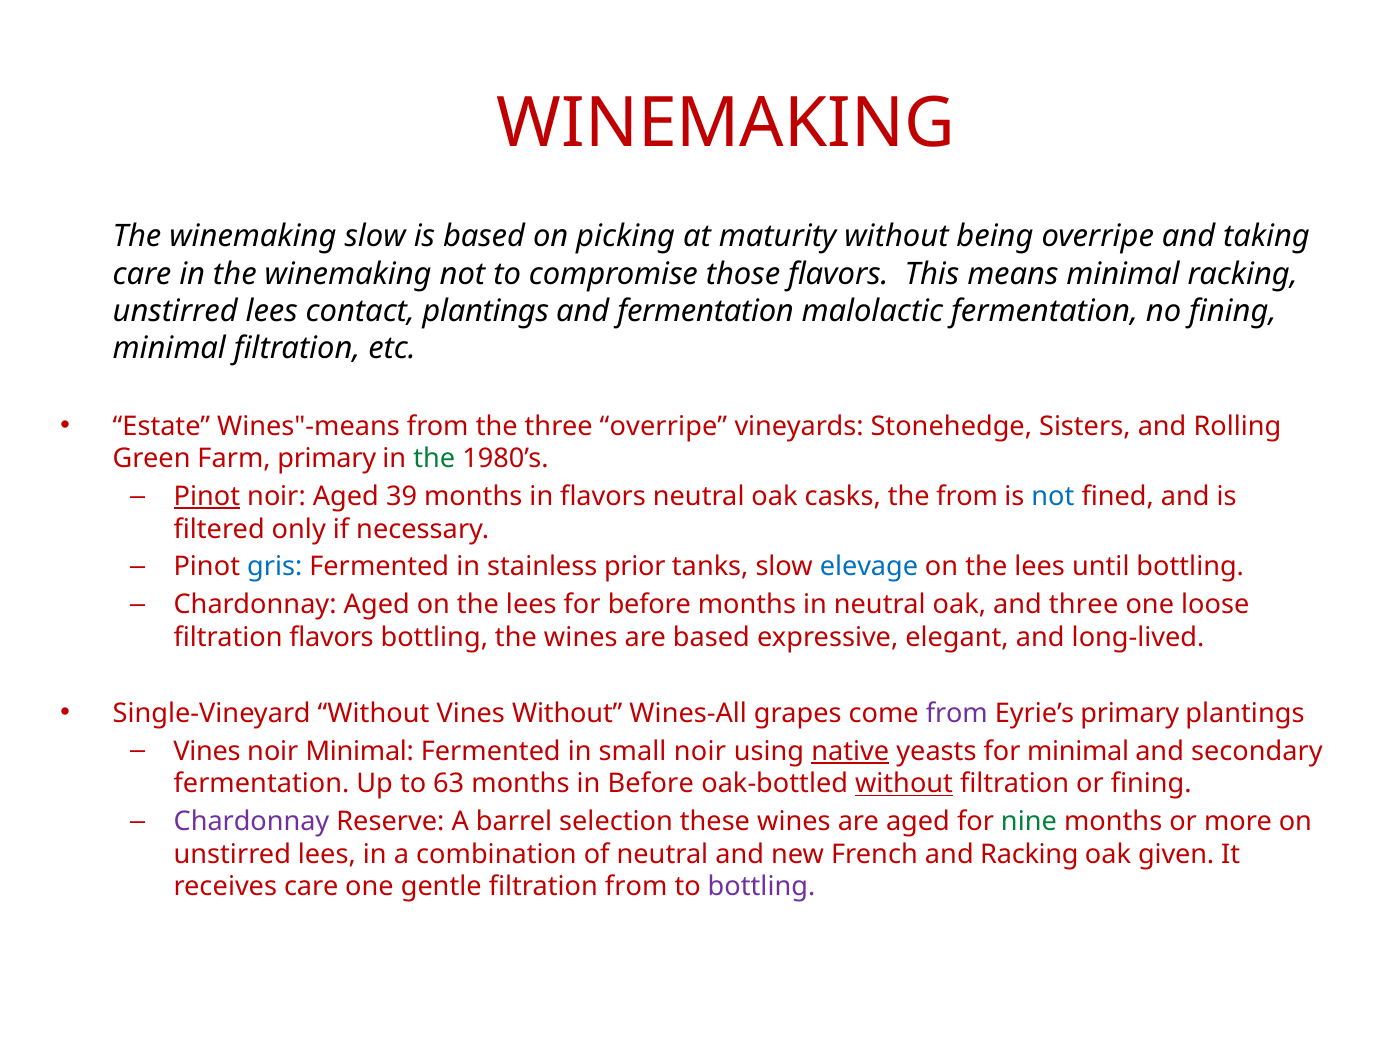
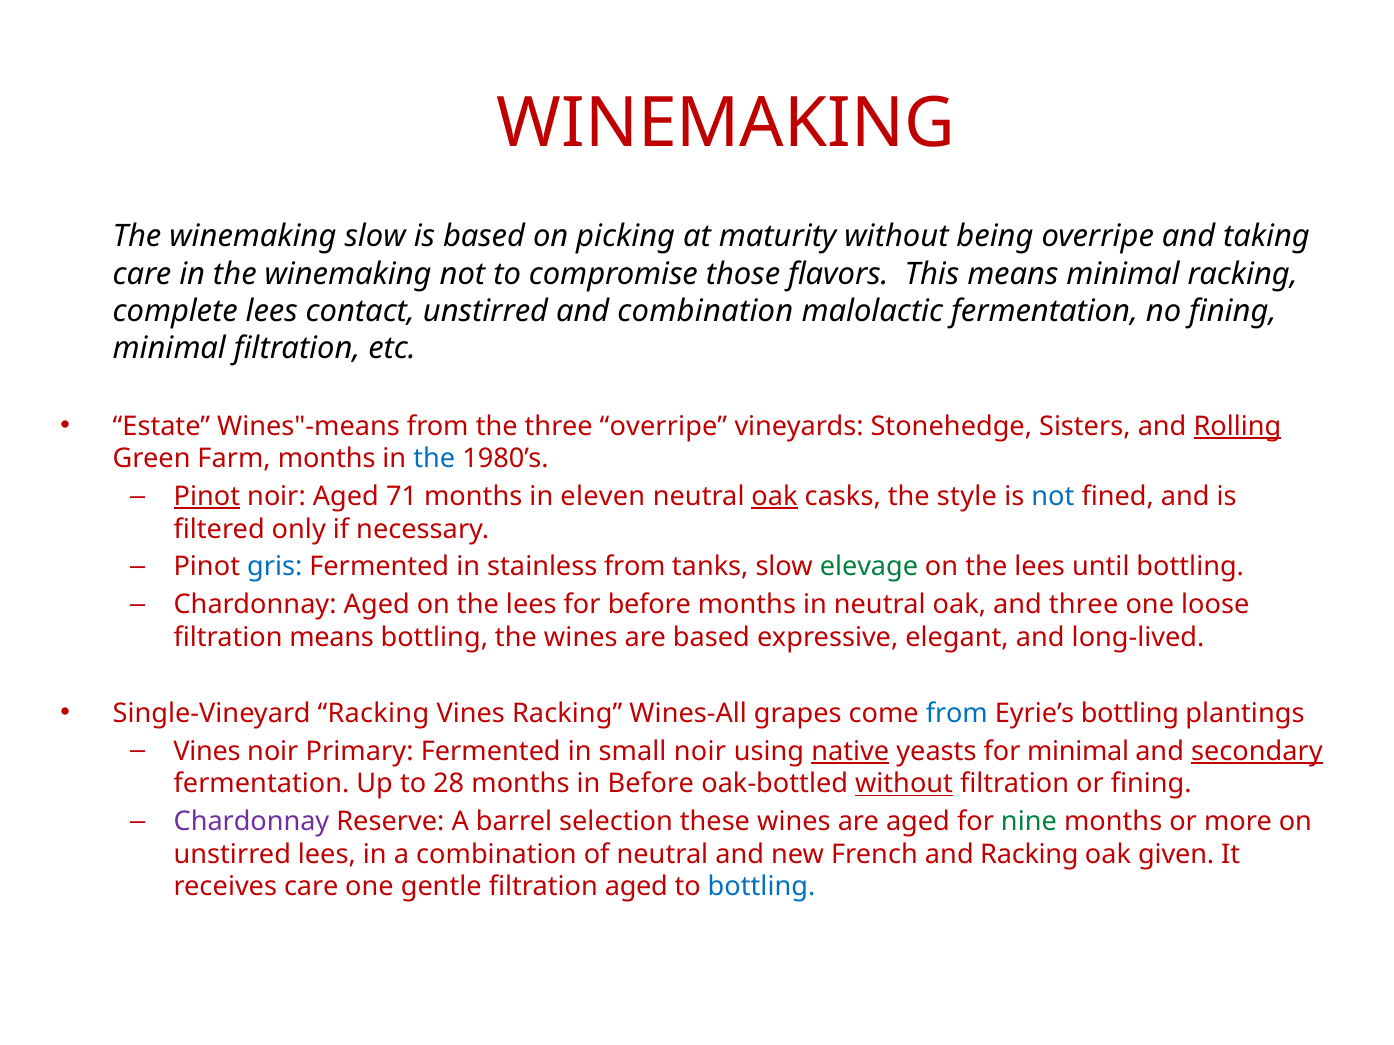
unstirred at (175, 311): unstirred -> complete
contact plantings: plantings -> unstirred
and fermentation: fermentation -> combination
Rolling underline: none -> present
Farm primary: primary -> months
the at (434, 459) colour: green -> blue
39: 39 -> 71
in flavors: flavors -> eleven
oak at (775, 497) underline: none -> present
the from: from -> style
stainless prior: prior -> from
elevage colour: blue -> green
filtration flavors: flavors -> means
Single-Vineyard Without: Without -> Racking
Vines Without: Without -> Racking
from at (957, 714) colour: purple -> blue
Eyrie’s primary: primary -> bottling
noir Minimal: Minimal -> Primary
secondary underline: none -> present
63: 63 -> 28
filtration from: from -> aged
bottling at (762, 887) colour: purple -> blue
